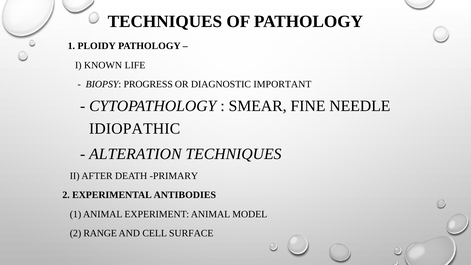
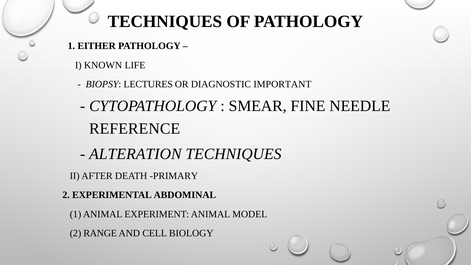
PLOIDY: PLOIDY -> EITHER
PROGRESS: PROGRESS -> LECTURES
IDIOPATHIC: IDIOPATHIC -> REFERENCE
ANTIBODIES: ANTIBODIES -> ABDOMINAL
SURFACE: SURFACE -> BIOLOGY
